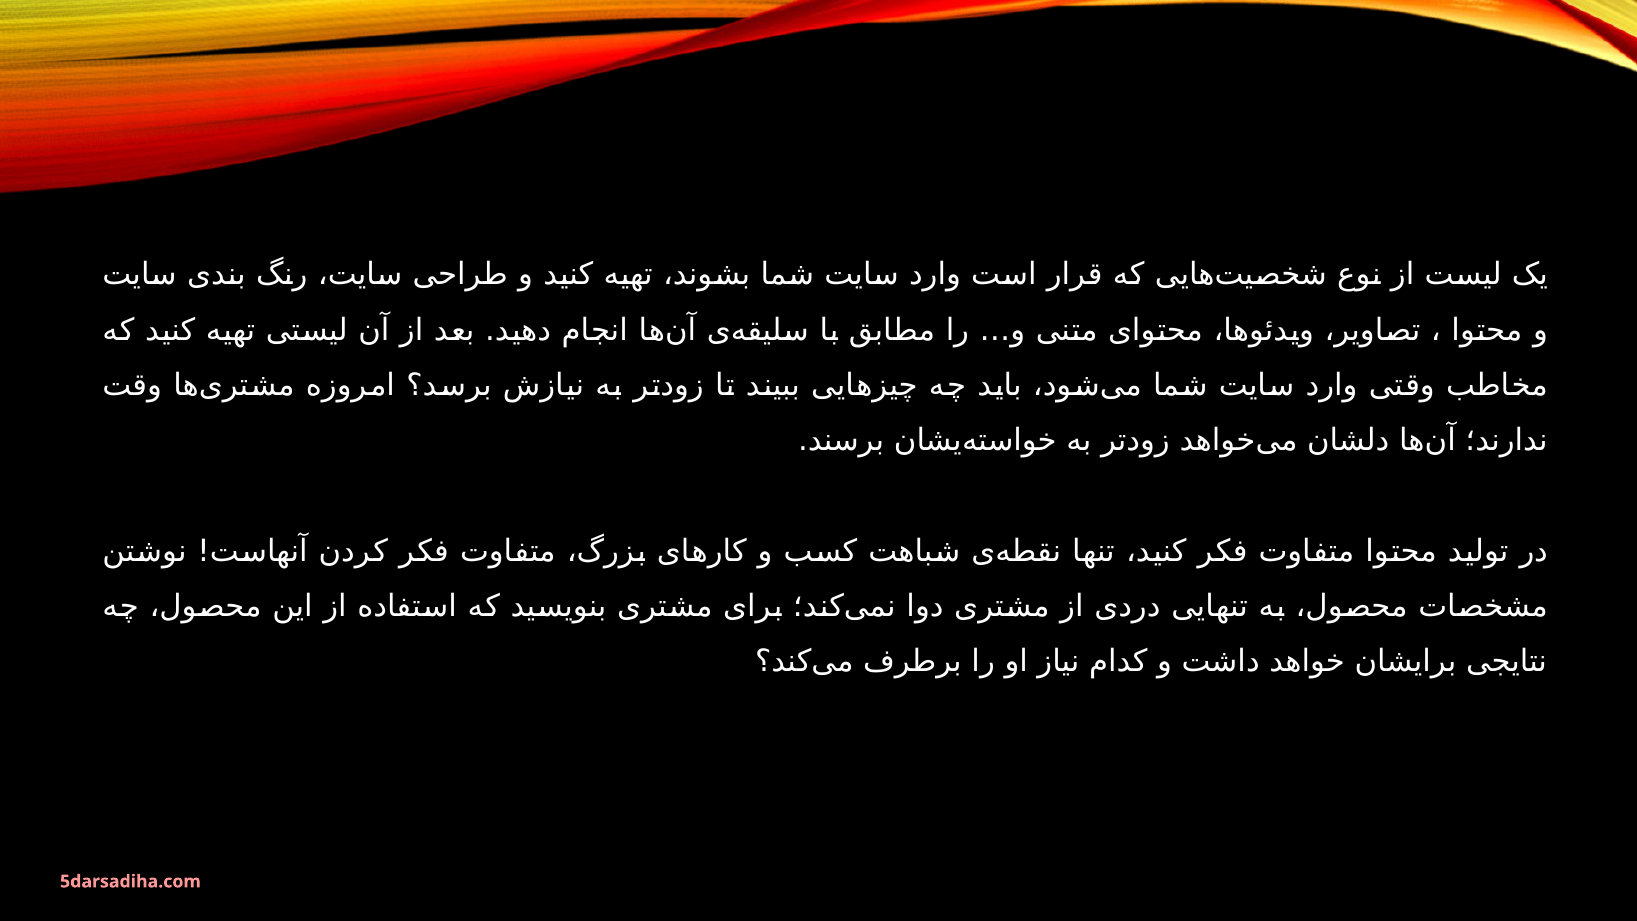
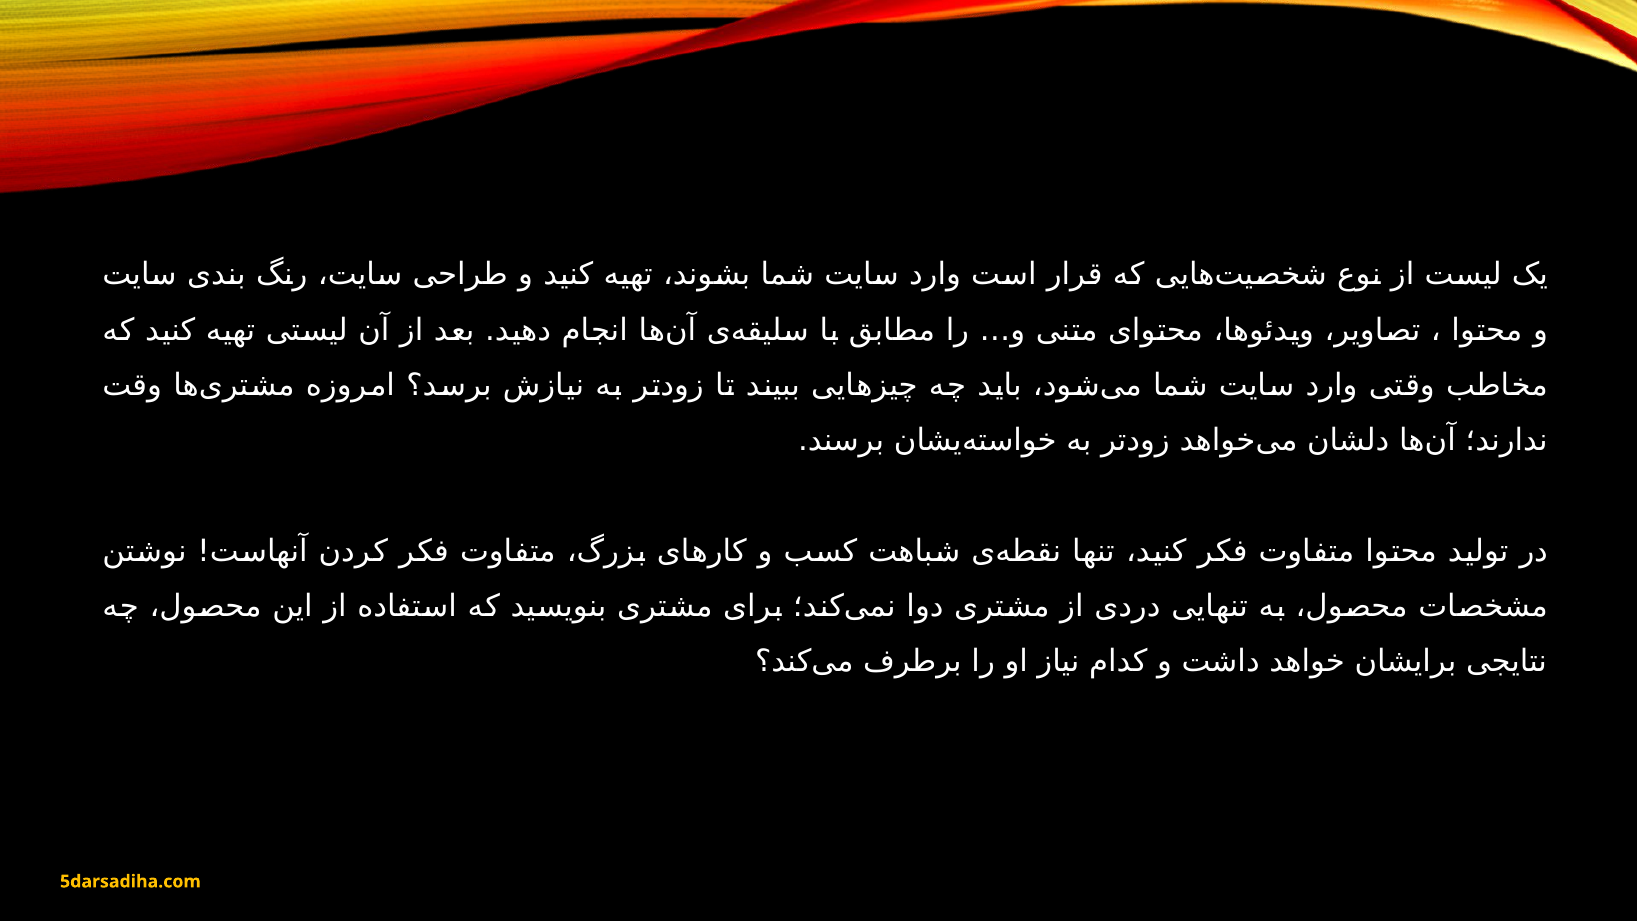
5darsadiha.com colour: pink -> yellow
